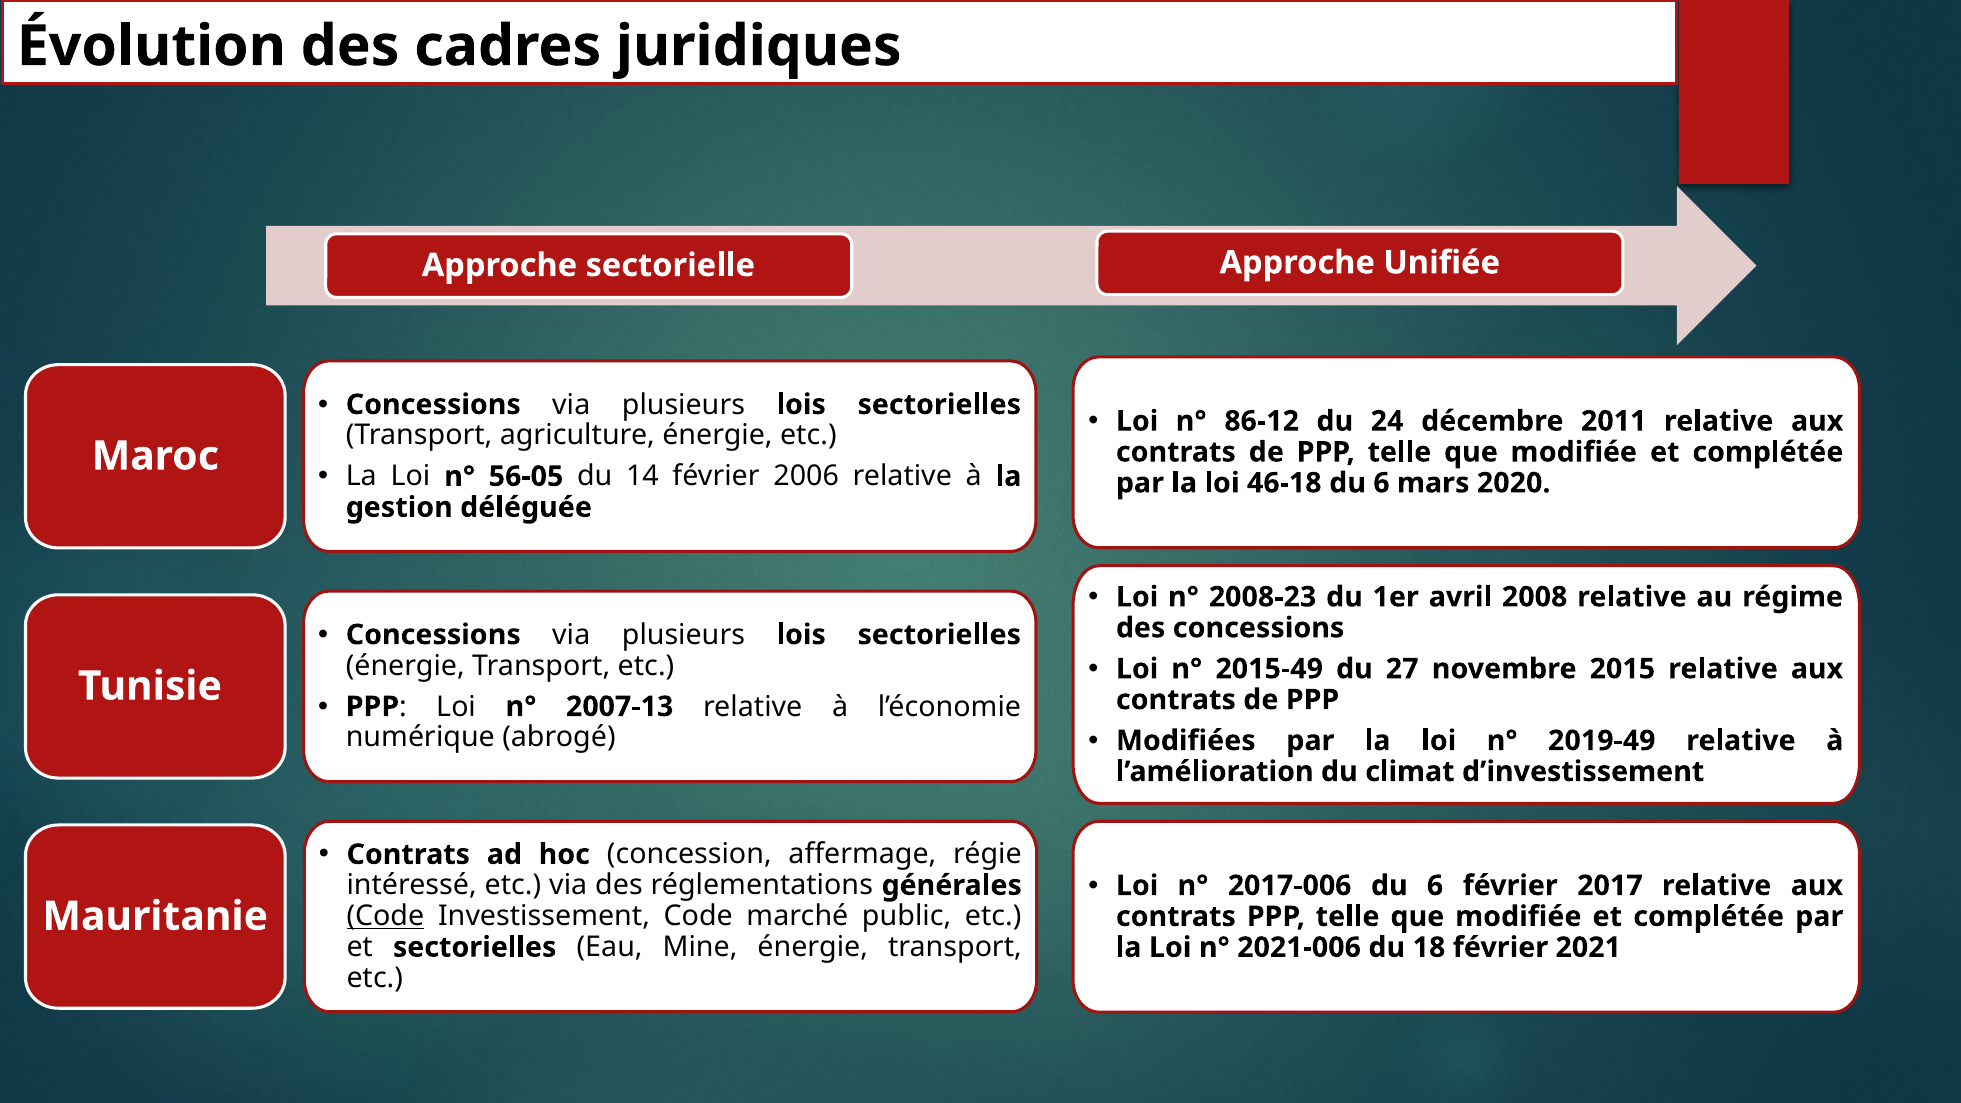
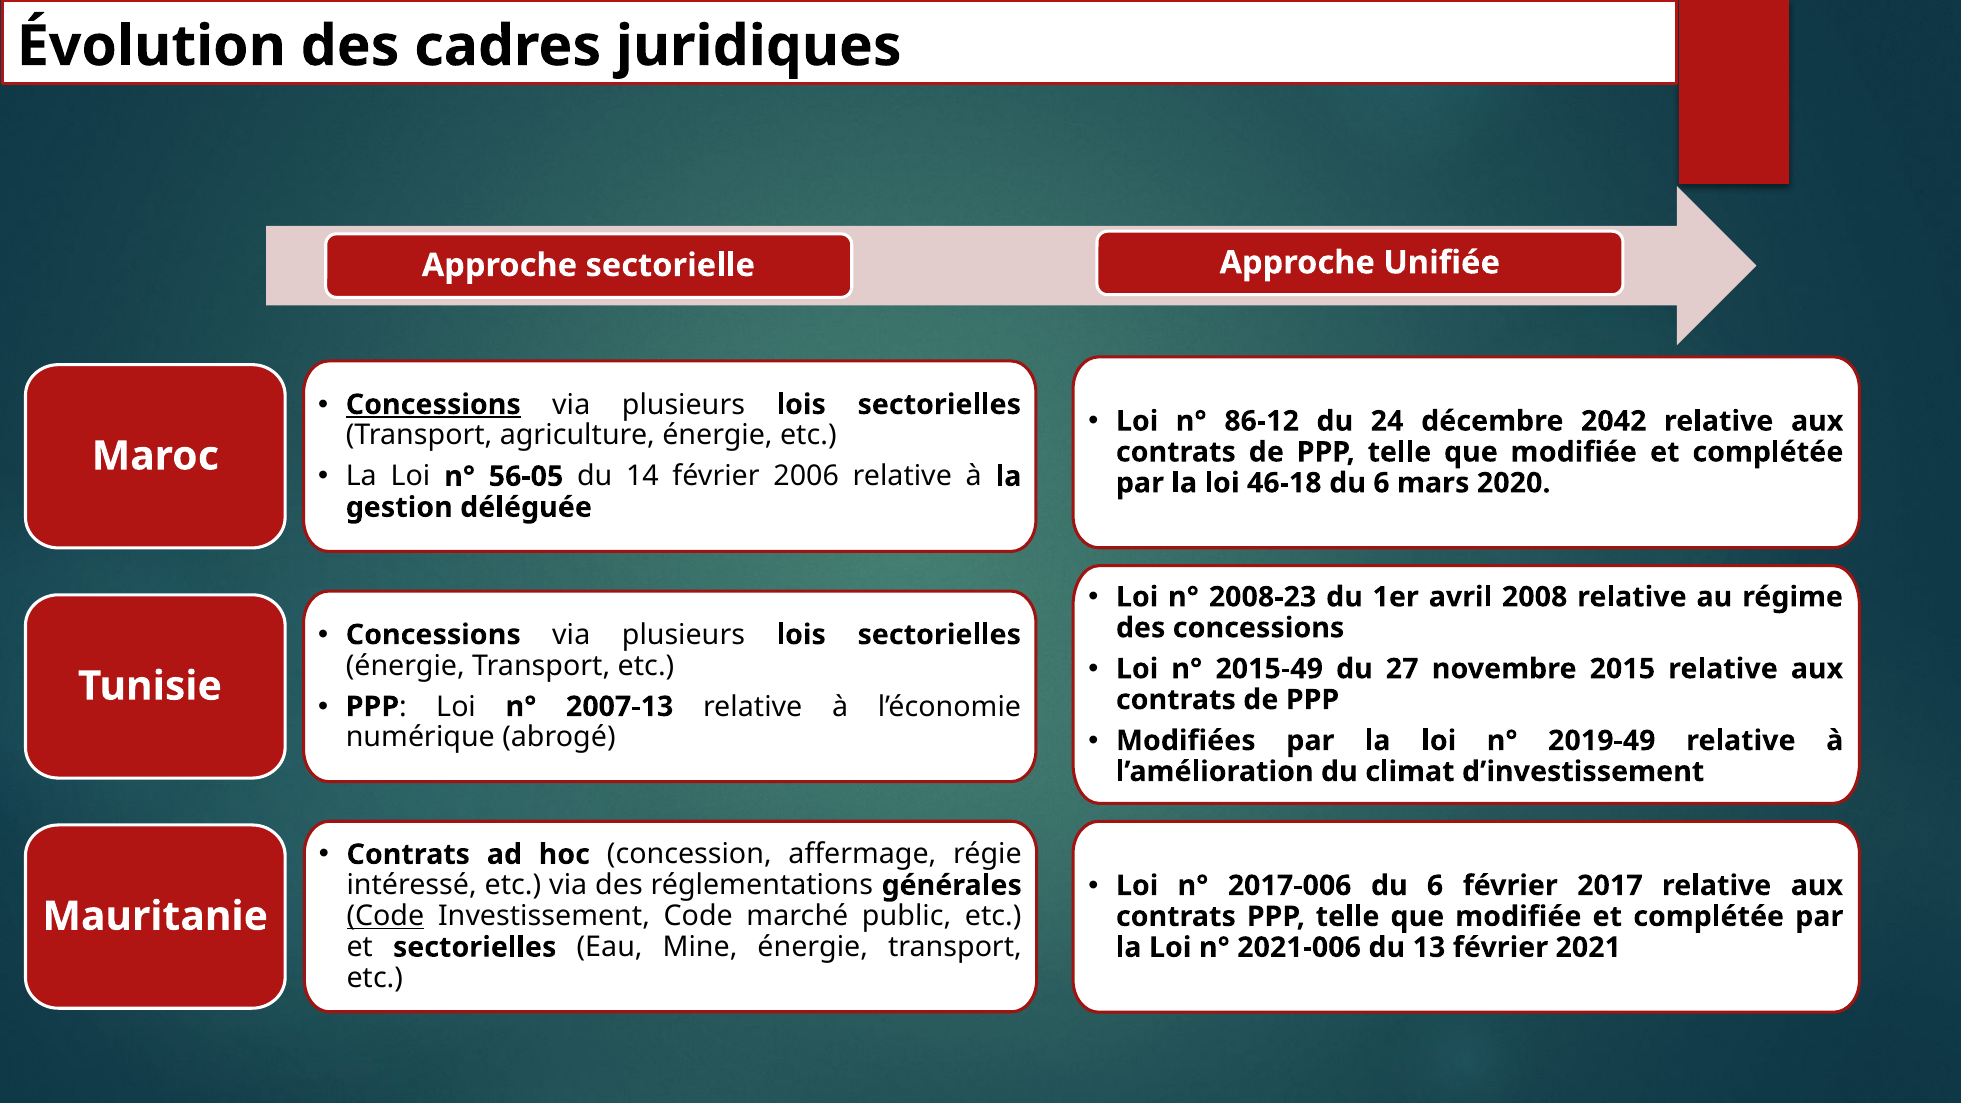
Concessions at (433, 405) underline: none -> present
2011: 2011 -> 2042
18: 18 -> 13
